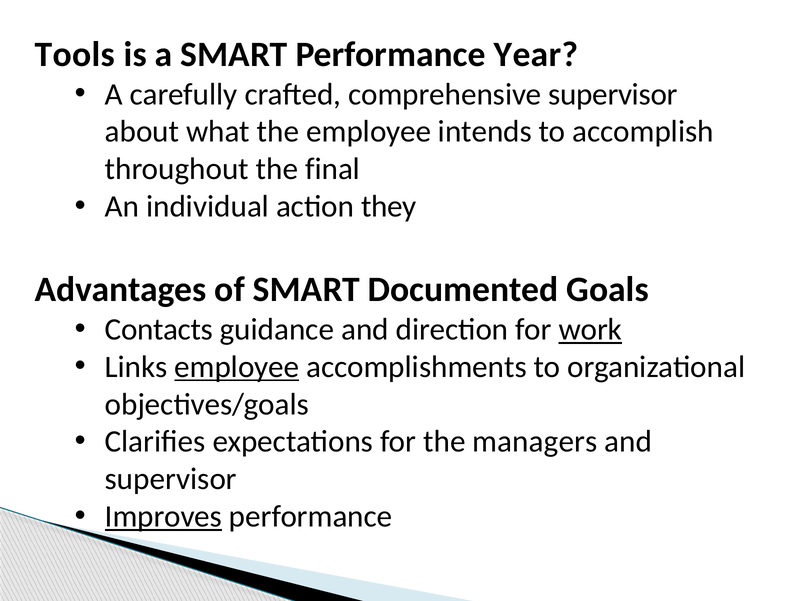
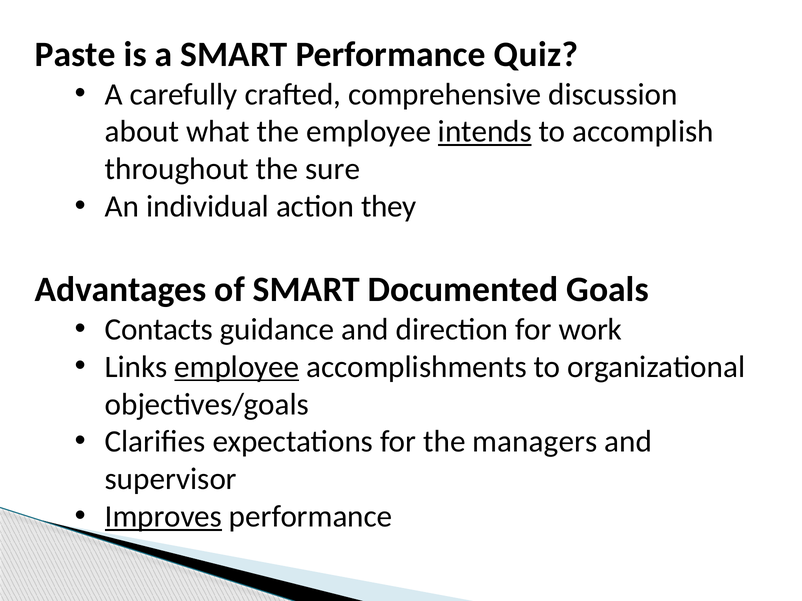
Tools: Tools -> Paste
Year: Year -> Quiz
comprehensive supervisor: supervisor -> discussion
intends underline: none -> present
final: final -> sure
work underline: present -> none
